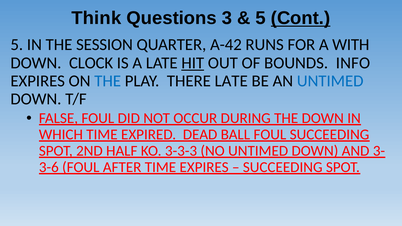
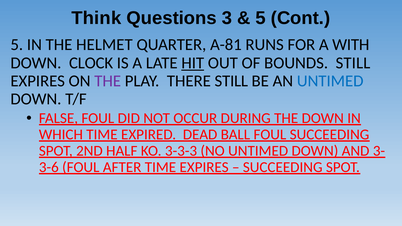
Cont underline: present -> none
SESSION: SESSION -> HELMET
A-42: A-42 -> A-81
BOUNDS INFO: INFO -> STILL
THE at (108, 81) colour: blue -> purple
THERE LATE: LATE -> STILL
